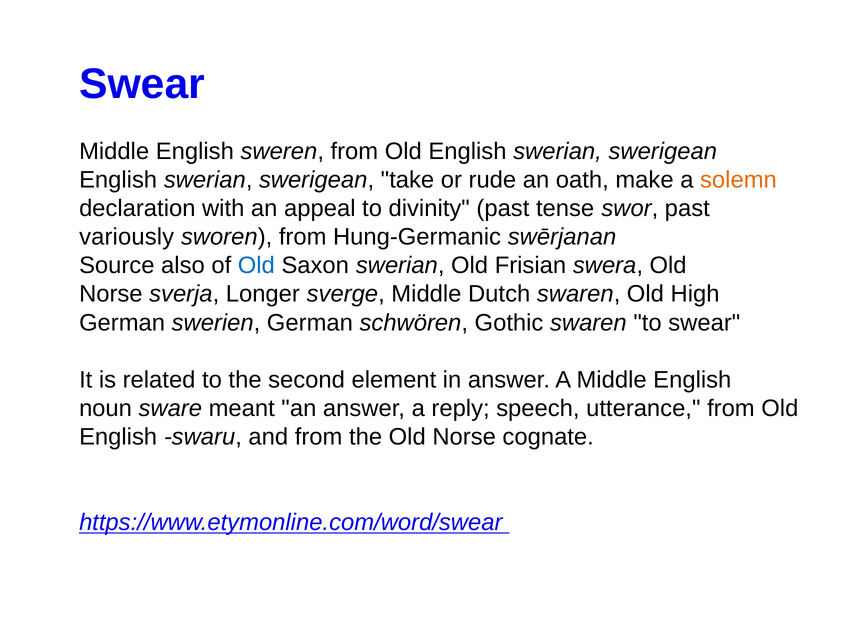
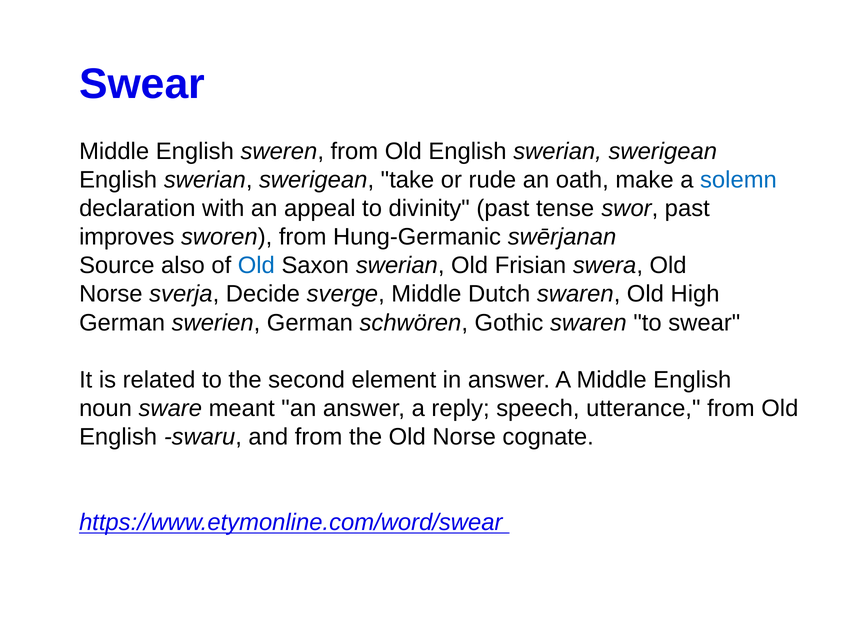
solemn colour: orange -> blue
variously: variously -> improves
Longer: Longer -> Decide
